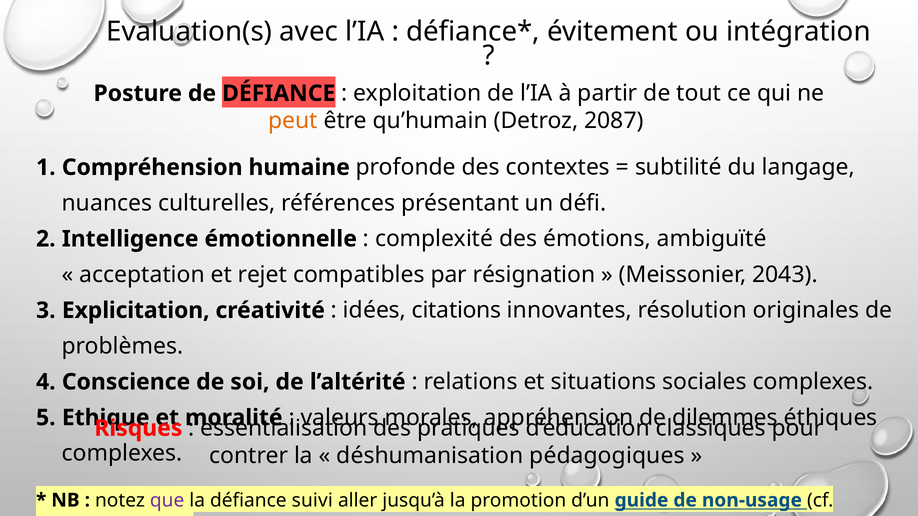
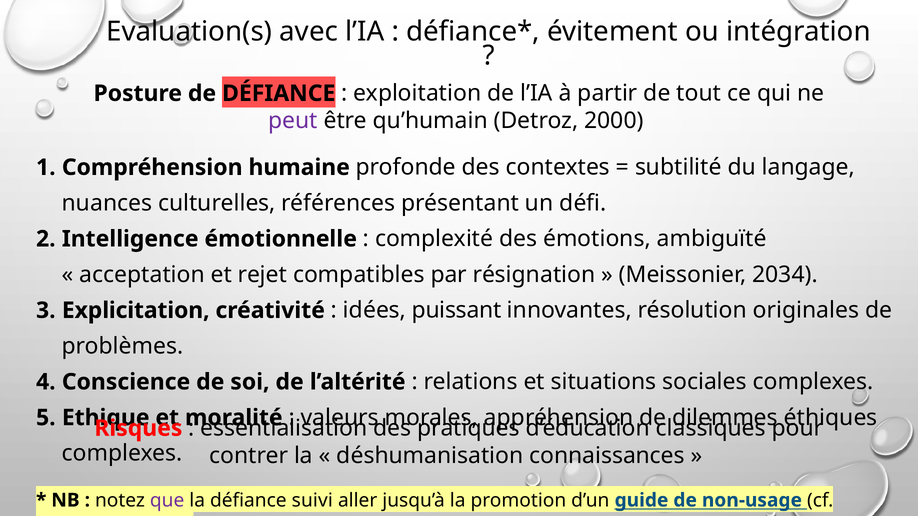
peut colour: orange -> purple
2087: 2087 -> 2000
2043: 2043 -> 2034
citations: citations -> puissant
pédagogiques: pédagogiques -> connaissances
